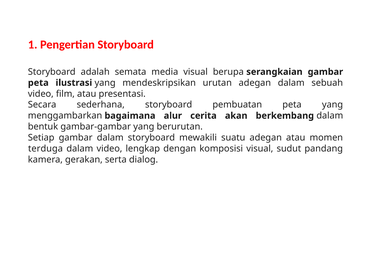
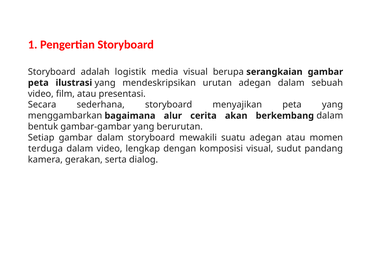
semata: semata -> logistik
pembuatan: pembuatan -> menyajikan
